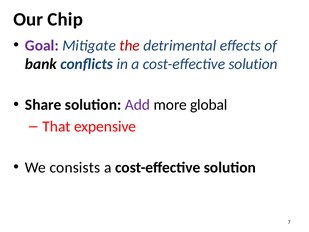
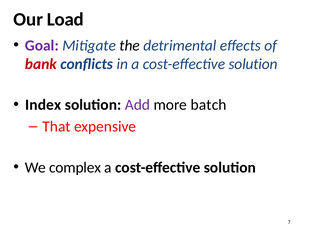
Chip: Chip -> Load
the colour: red -> black
bank colour: black -> red
Share: Share -> Index
global: global -> batch
consists: consists -> complex
